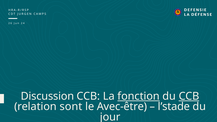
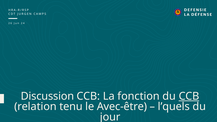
fonction underline: present -> none
sont: sont -> tenu
l’stade: l’stade -> l’quels
